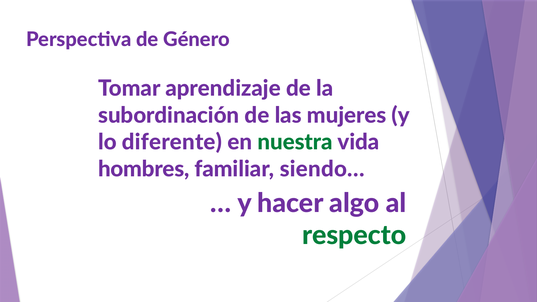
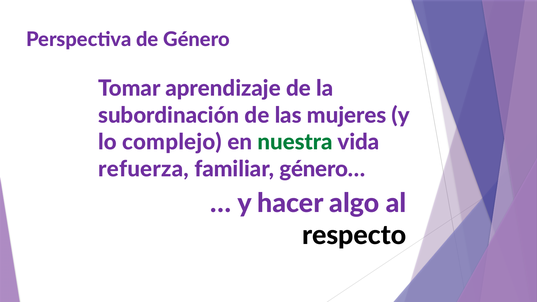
diferente: diferente -> complejo
hombres: hombres -> refuerza
siendo…: siendo… -> género…
respecto colour: green -> black
